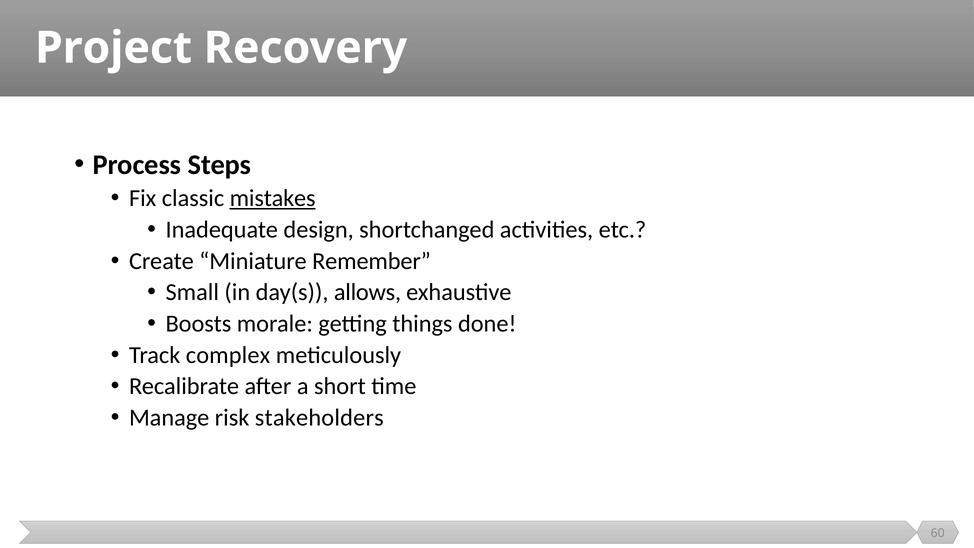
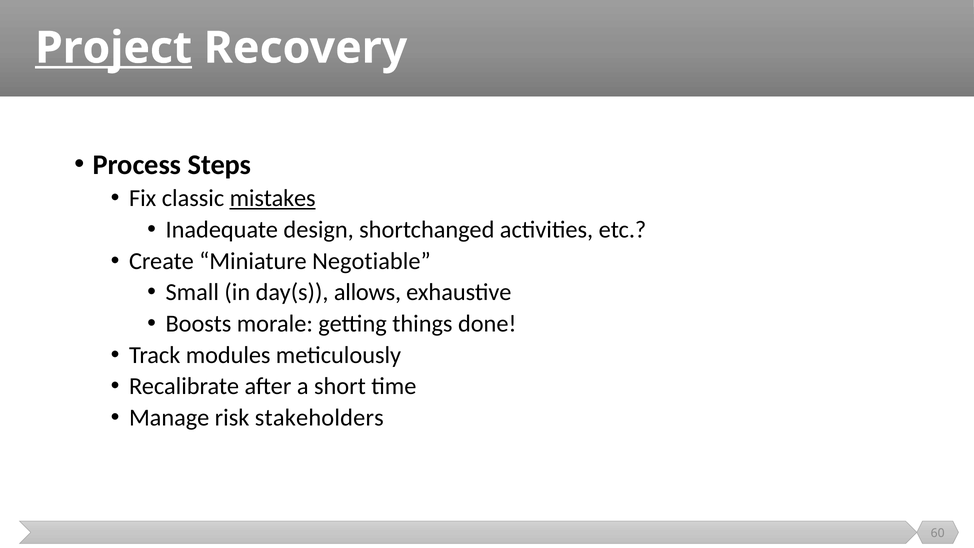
Project underline: none -> present
Remember: Remember -> Negotiable
complex: complex -> modules
